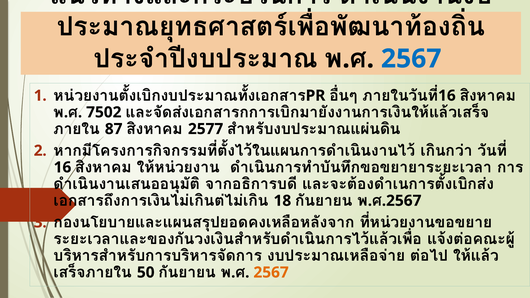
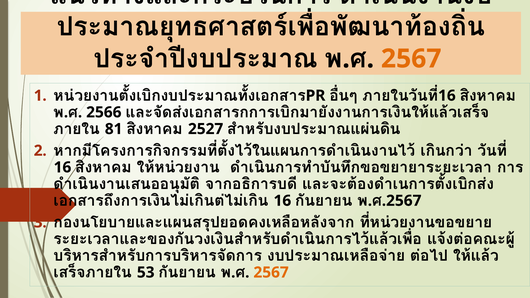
2567 at (411, 59) colour: blue -> orange
7502: 7502 -> 2566
87: 87 -> 81
2577: 2577 -> 2527
18 at (282, 201): 18 -> 16
50: 50 -> 53
